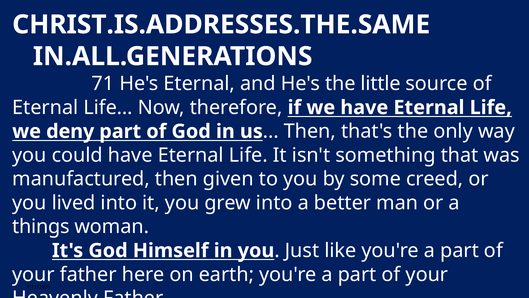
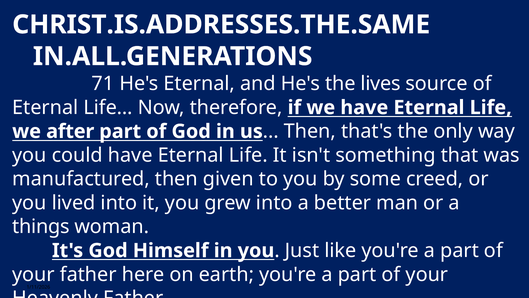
little: little -> lives
deny: deny -> after
